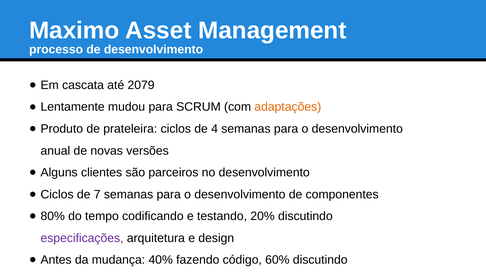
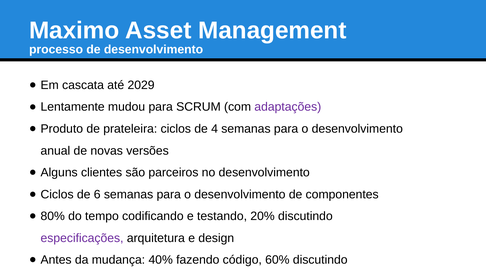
2079: 2079 -> 2029
adaptações colour: orange -> purple
7: 7 -> 6
